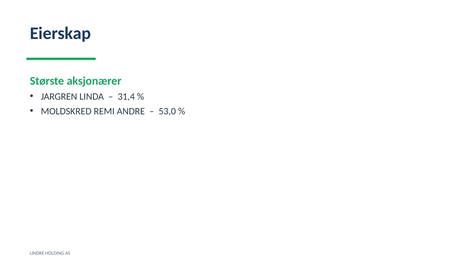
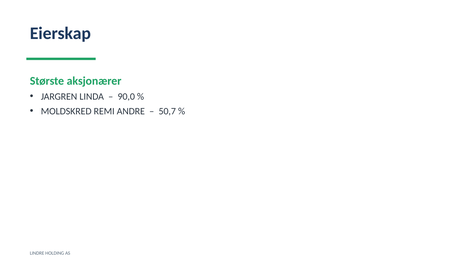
31,4: 31,4 -> 90,0
53,0: 53,0 -> 50,7
